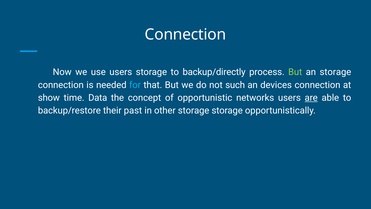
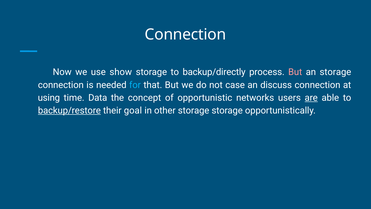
use users: users -> show
But at (295, 72) colour: light green -> pink
such: such -> case
devices: devices -> discuss
show: show -> using
backup/restore underline: none -> present
past: past -> goal
